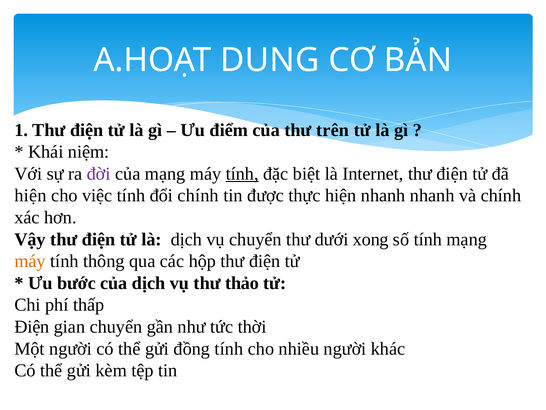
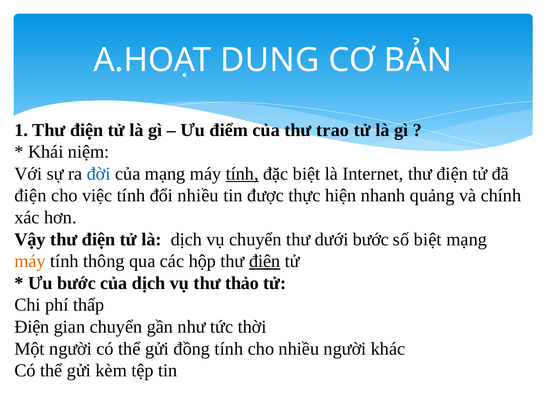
trên: trên -> trao
đời colour: purple -> blue
hiện at (31, 195): hiện -> điện
đổi chính: chính -> nhiều
nhanh nhanh: nhanh -> quảng
dưới xong: xong -> bước
số tính: tính -> biệt
điện at (265, 261) underline: none -> present
